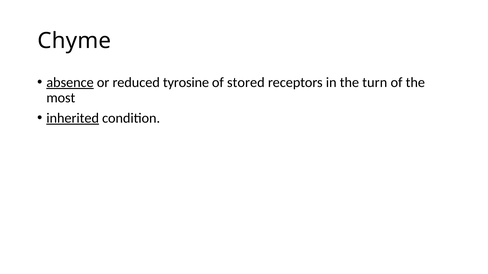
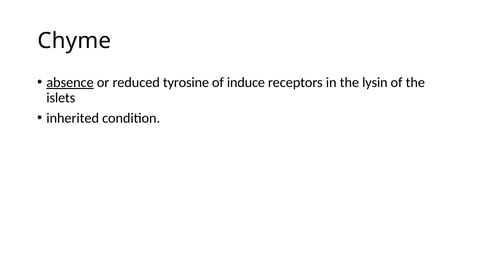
stored: stored -> induce
turn: turn -> lysin
most: most -> islets
inherited underline: present -> none
